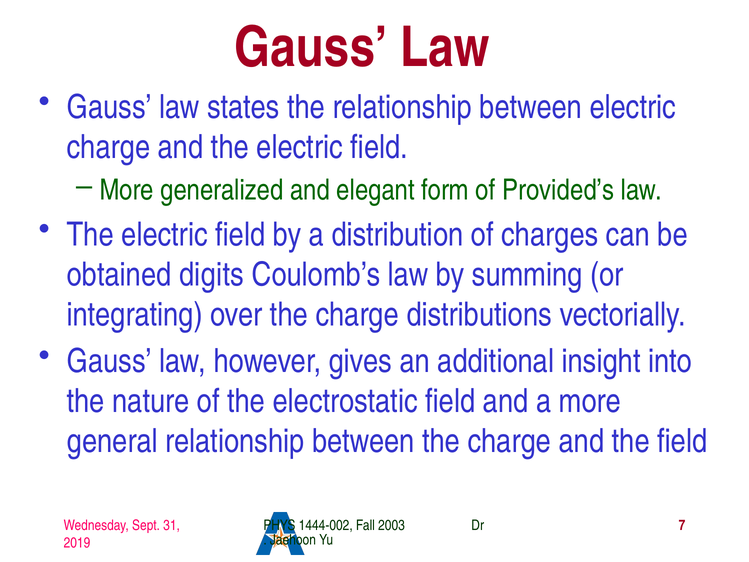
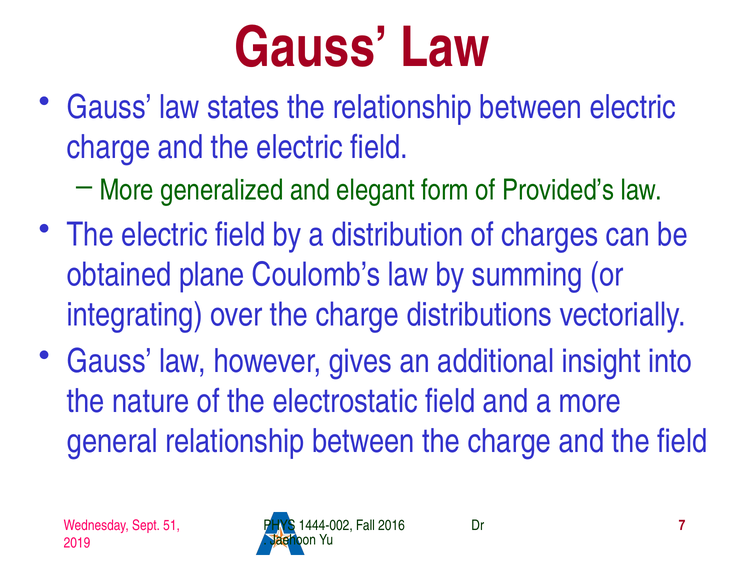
digits: digits -> plane
31: 31 -> 51
2003: 2003 -> 2016
